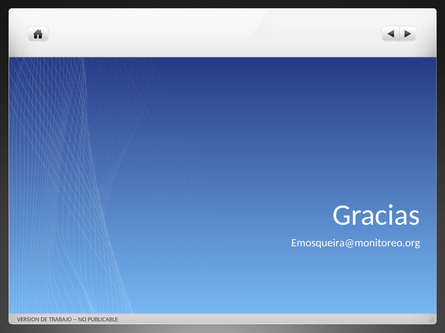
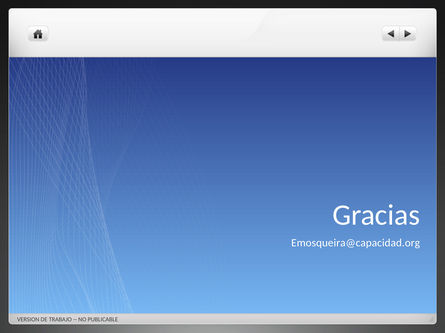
Emosqueira@monitoreo.org: Emosqueira@monitoreo.org -> Emosqueira@capacidad.org
